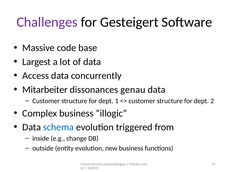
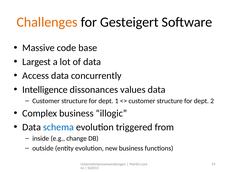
Challenges colour: purple -> orange
Mitarbeiter: Mitarbeiter -> Intelligence
genau: genau -> values
